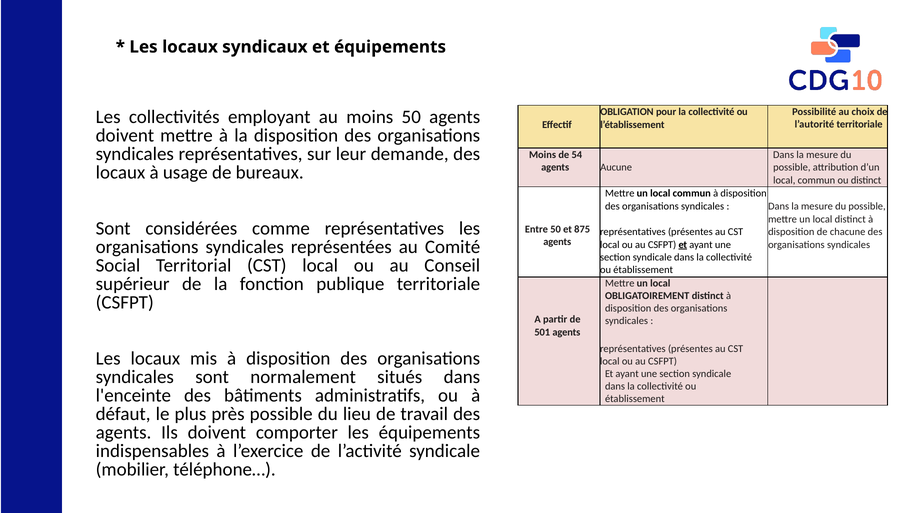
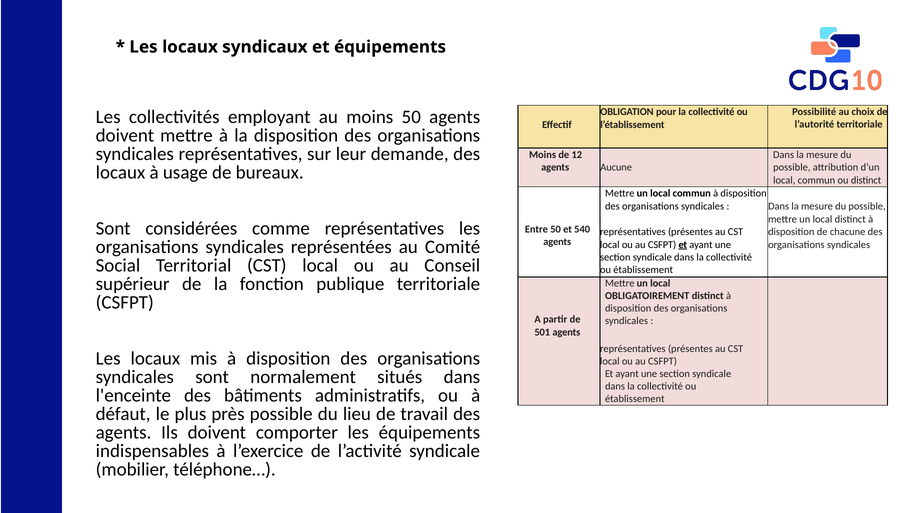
54: 54 -> 12
875: 875 -> 540
